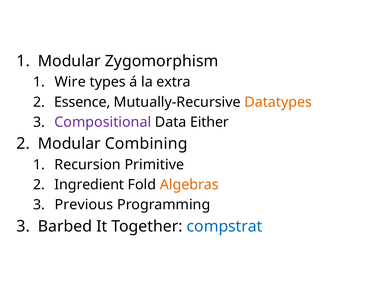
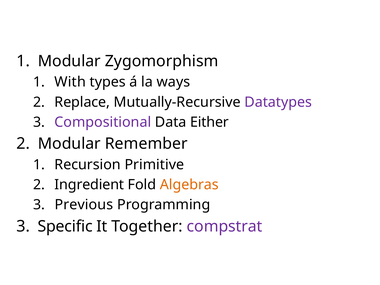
Wire: Wire -> With
extra: extra -> ways
Essence: Essence -> Replace
Datatypes colour: orange -> purple
Combining: Combining -> Remember
Barbed: Barbed -> Specific
compstrat colour: blue -> purple
